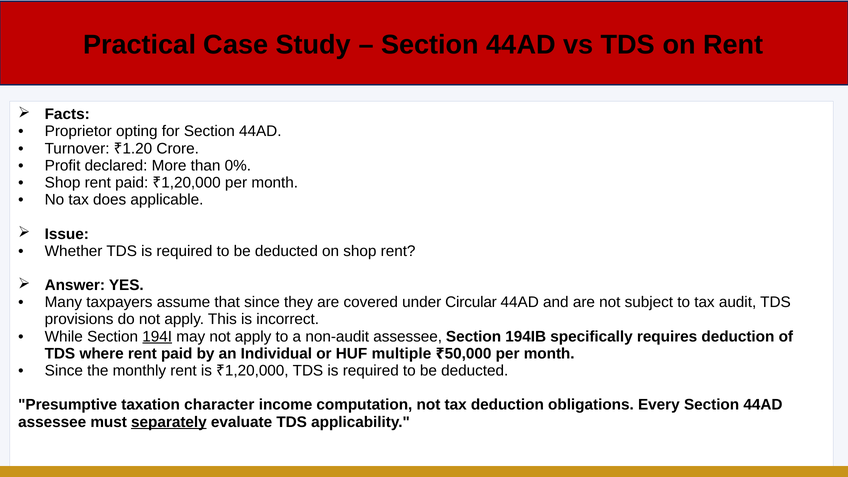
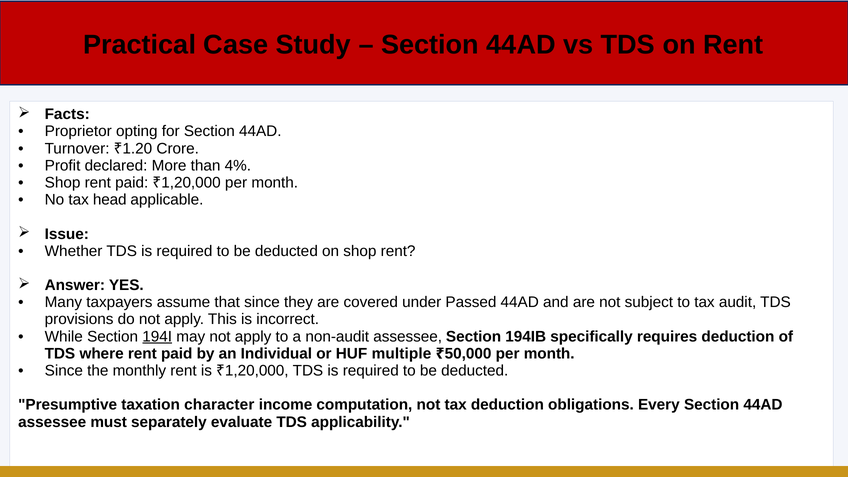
0%: 0% -> 4%
does: does -> head
Circular: Circular -> Passed
separately underline: present -> none
